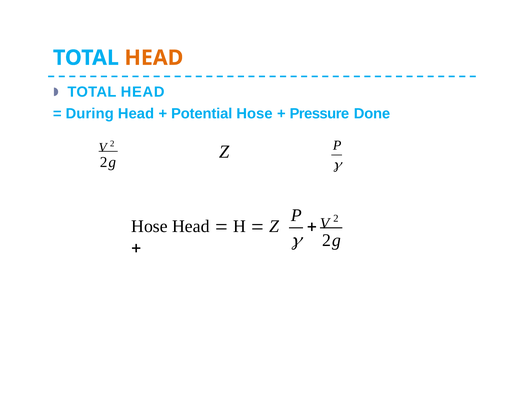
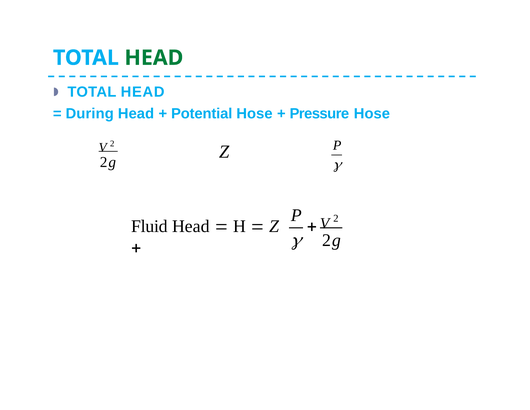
HEAD at (154, 58) colour: orange -> green
Pressure Done: Done -> Hose
Hose at (149, 226): Hose -> Fluid
